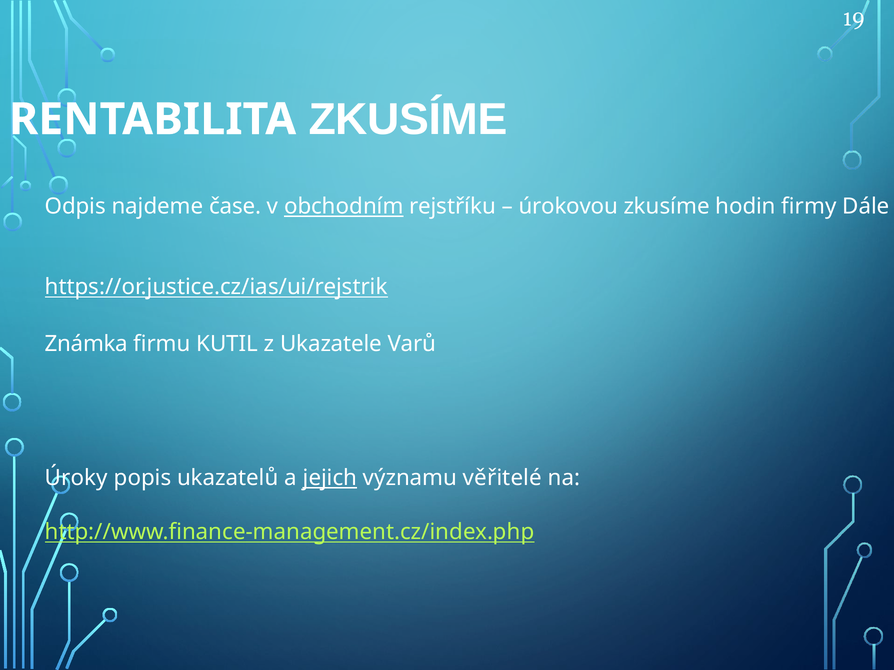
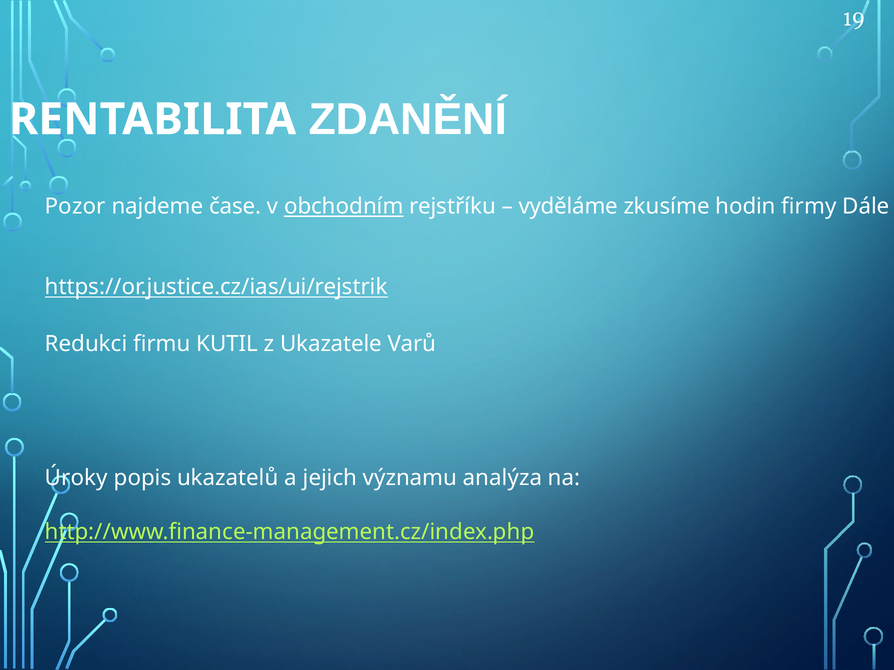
RENTABILITA ZKUSÍME: ZKUSÍME -> ZDANĚNÍ
Odpis: Odpis -> Pozor
úrokovou: úrokovou -> vyděláme
Známka: Známka -> Redukci
jejich underline: present -> none
věřitelé: věřitelé -> analýza
